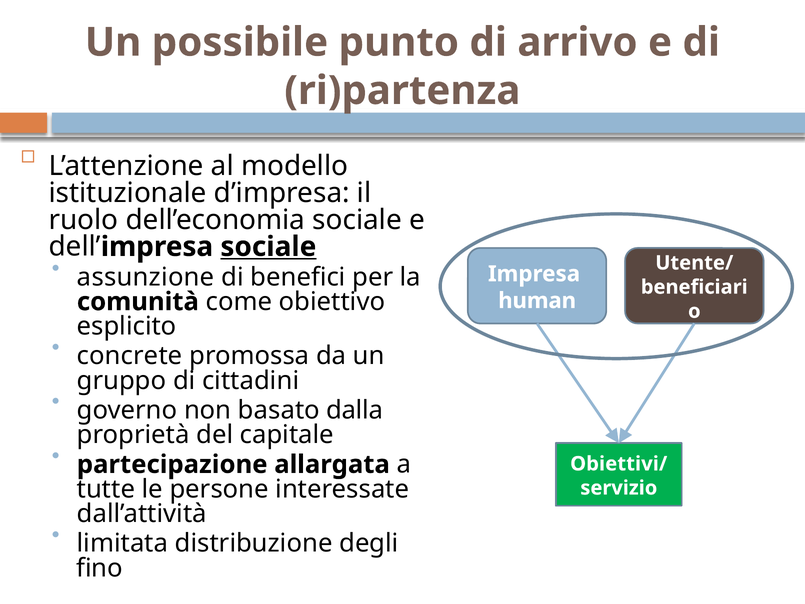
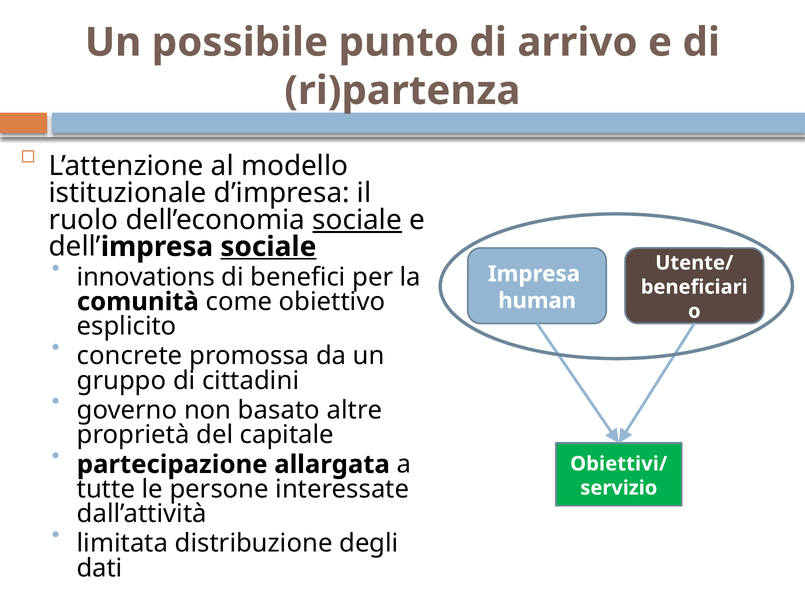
sociale at (357, 220) underline: none -> present
assunzione: assunzione -> innovations
dalla: dalla -> altre
fino: fino -> dati
